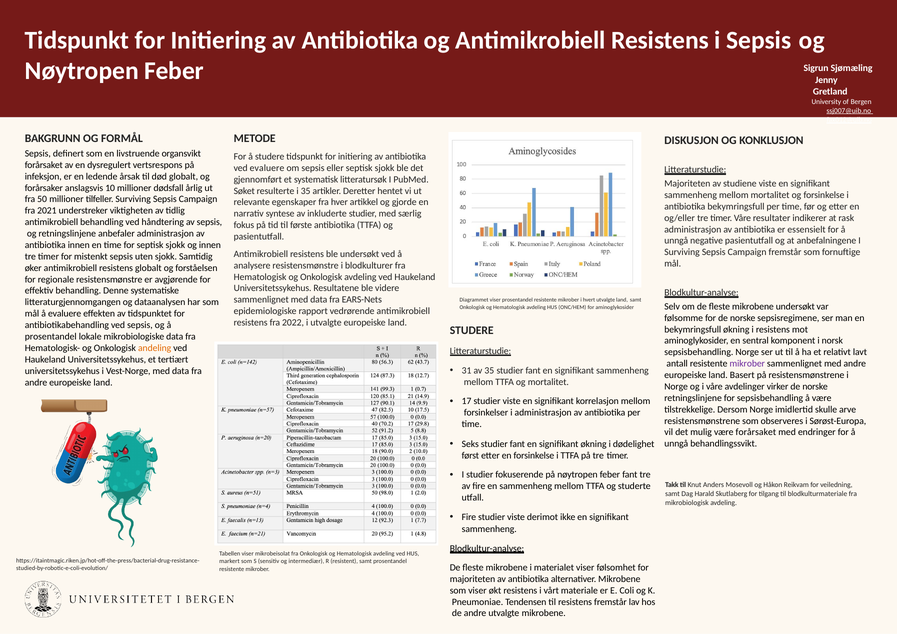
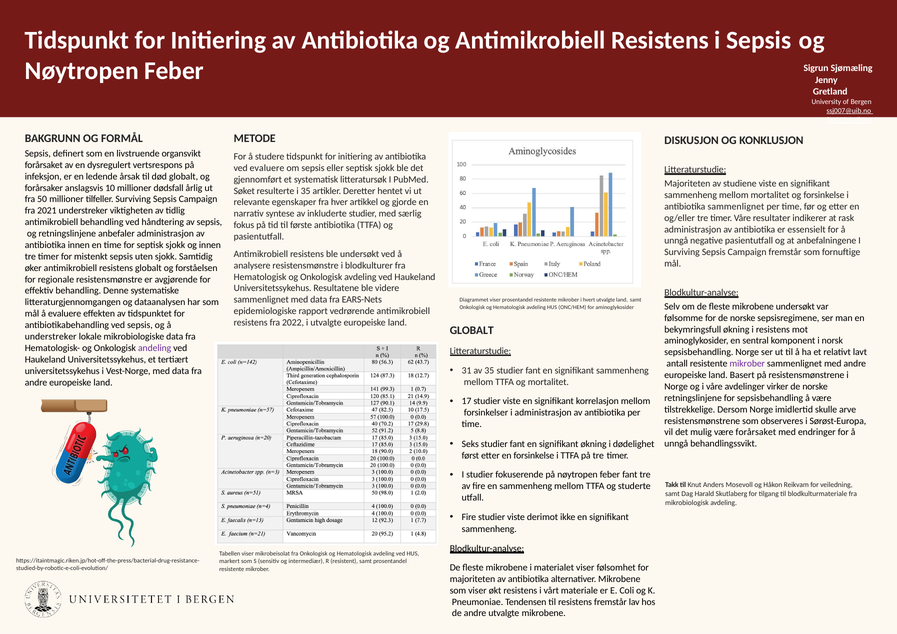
antibiotika bekymringsfull: bekymringsfull -> sammenlignet
STUDERE at (472, 331): STUDERE -> GLOBALT
prosentandel at (51, 337): prosentandel -> understreker
andeling colour: orange -> purple
